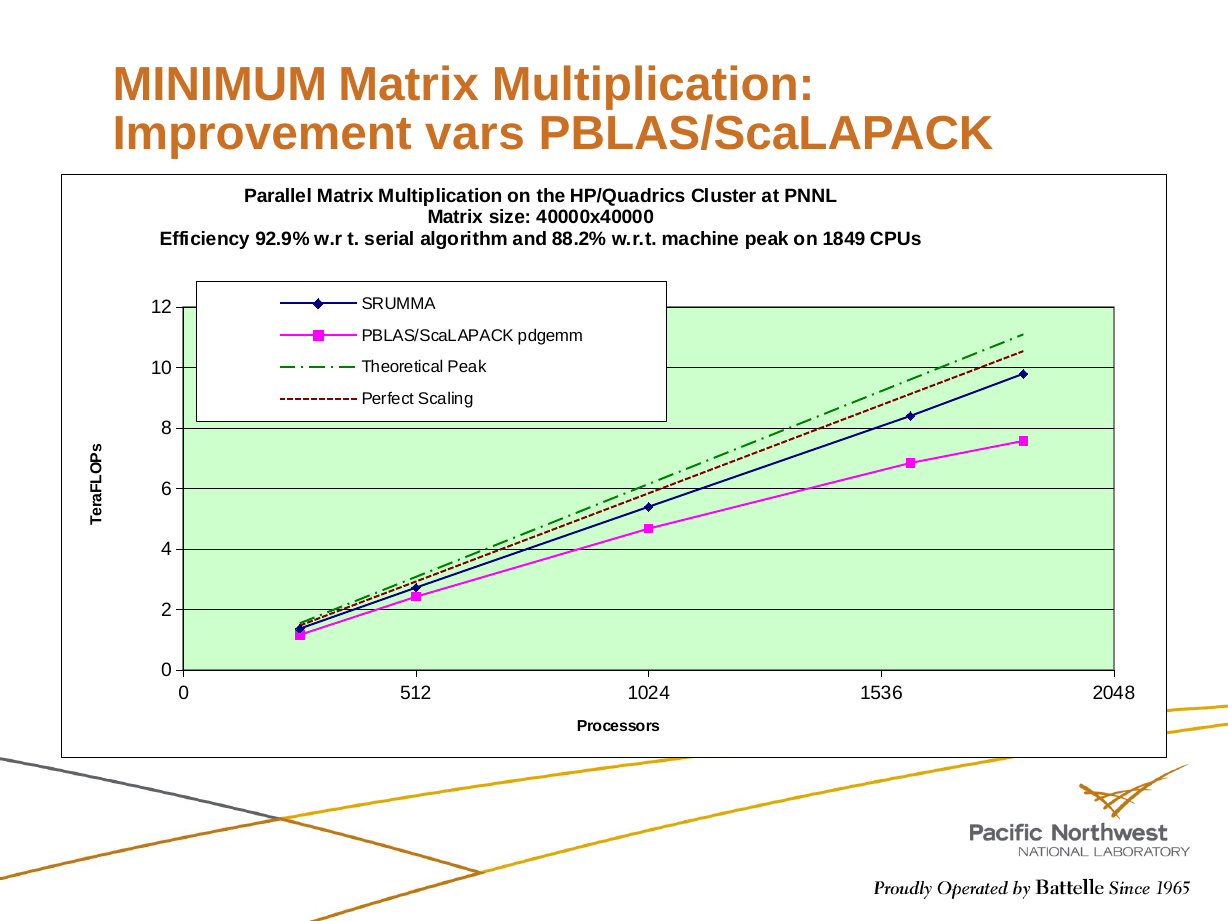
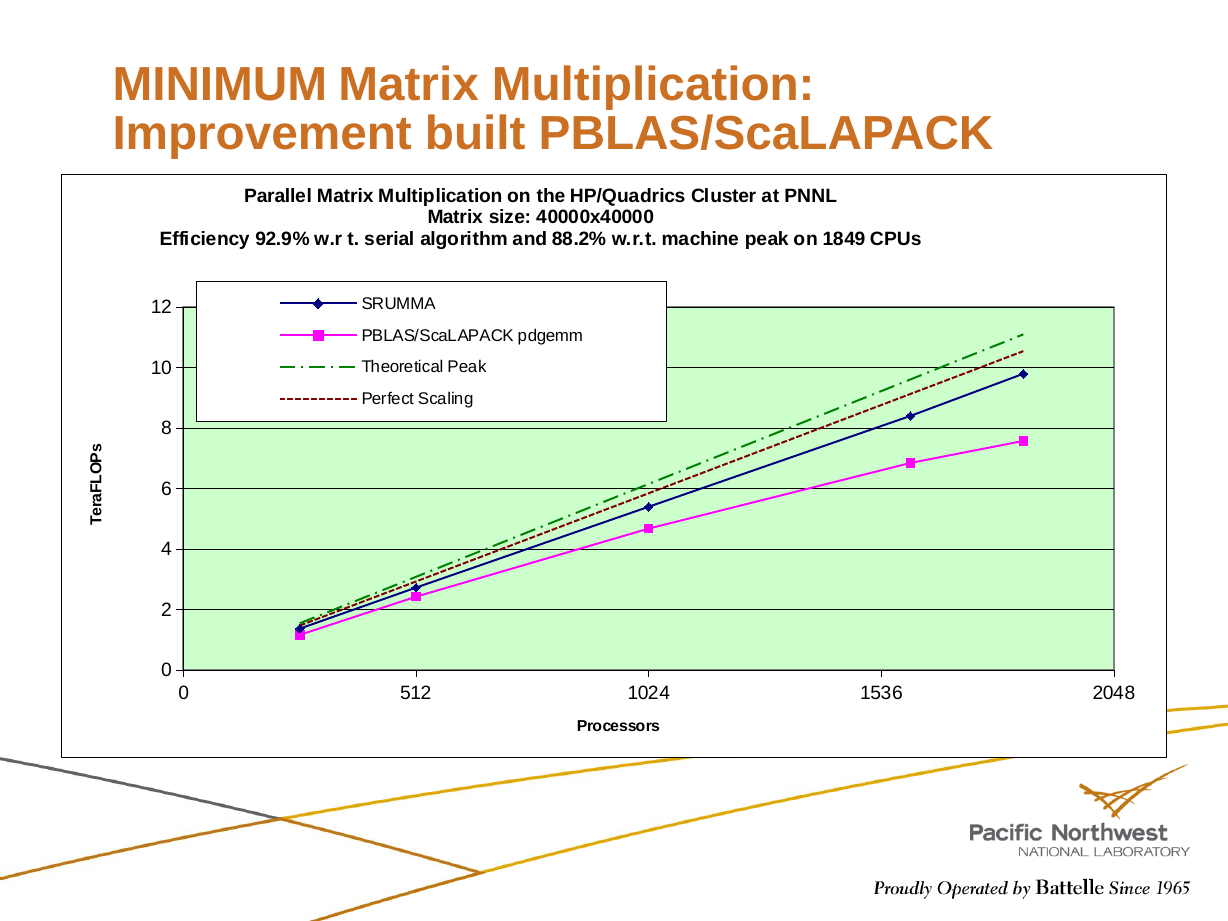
vars: vars -> built
